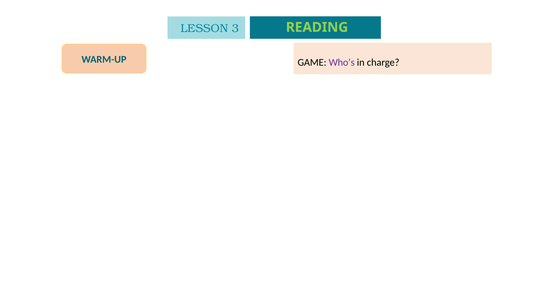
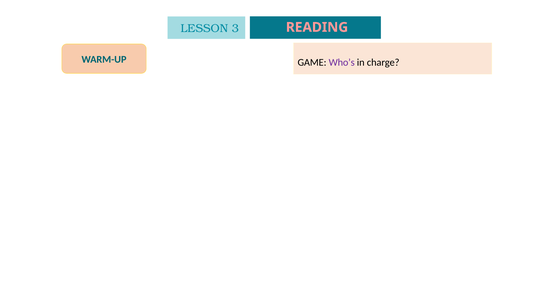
READING colour: light green -> pink
